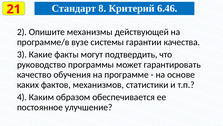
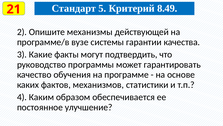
8: 8 -> 5
6.46: 6.46 -> 8.49
